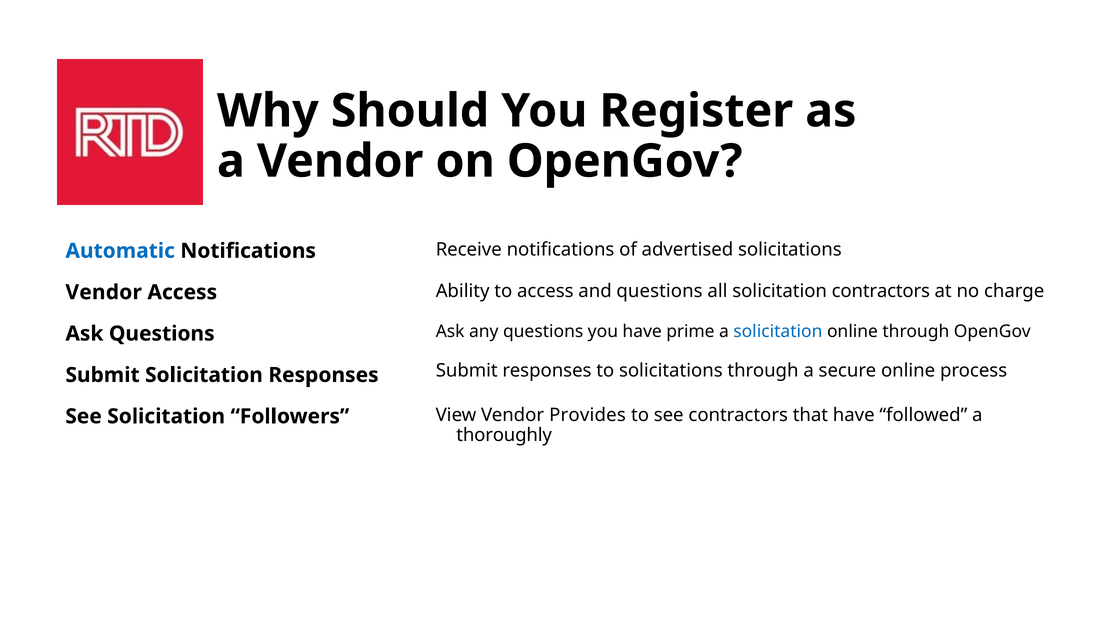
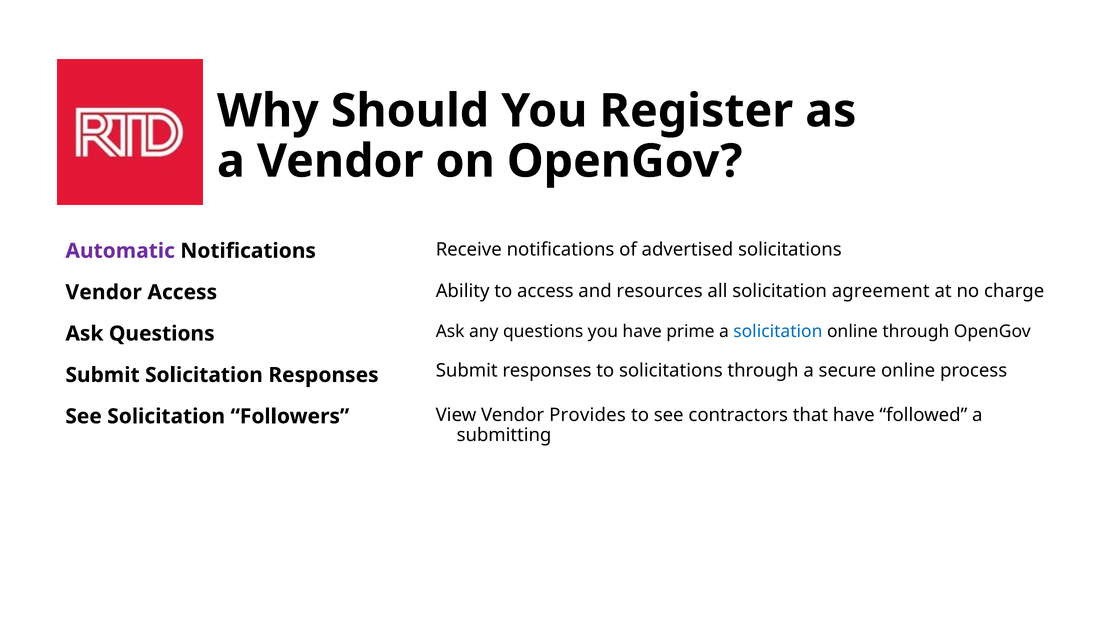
Automatic colour: blue -> purple
and questions: questions -> resources
solicitation contractors: contractors -> agreement
thoroughly: thoroughly -> submitting
